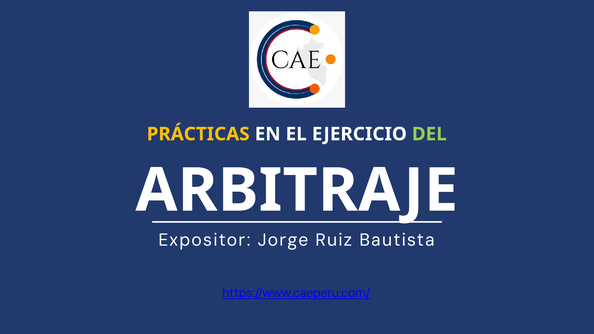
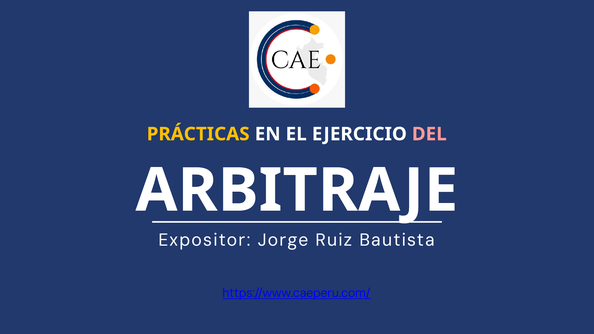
DEL colour: light green -> pink
